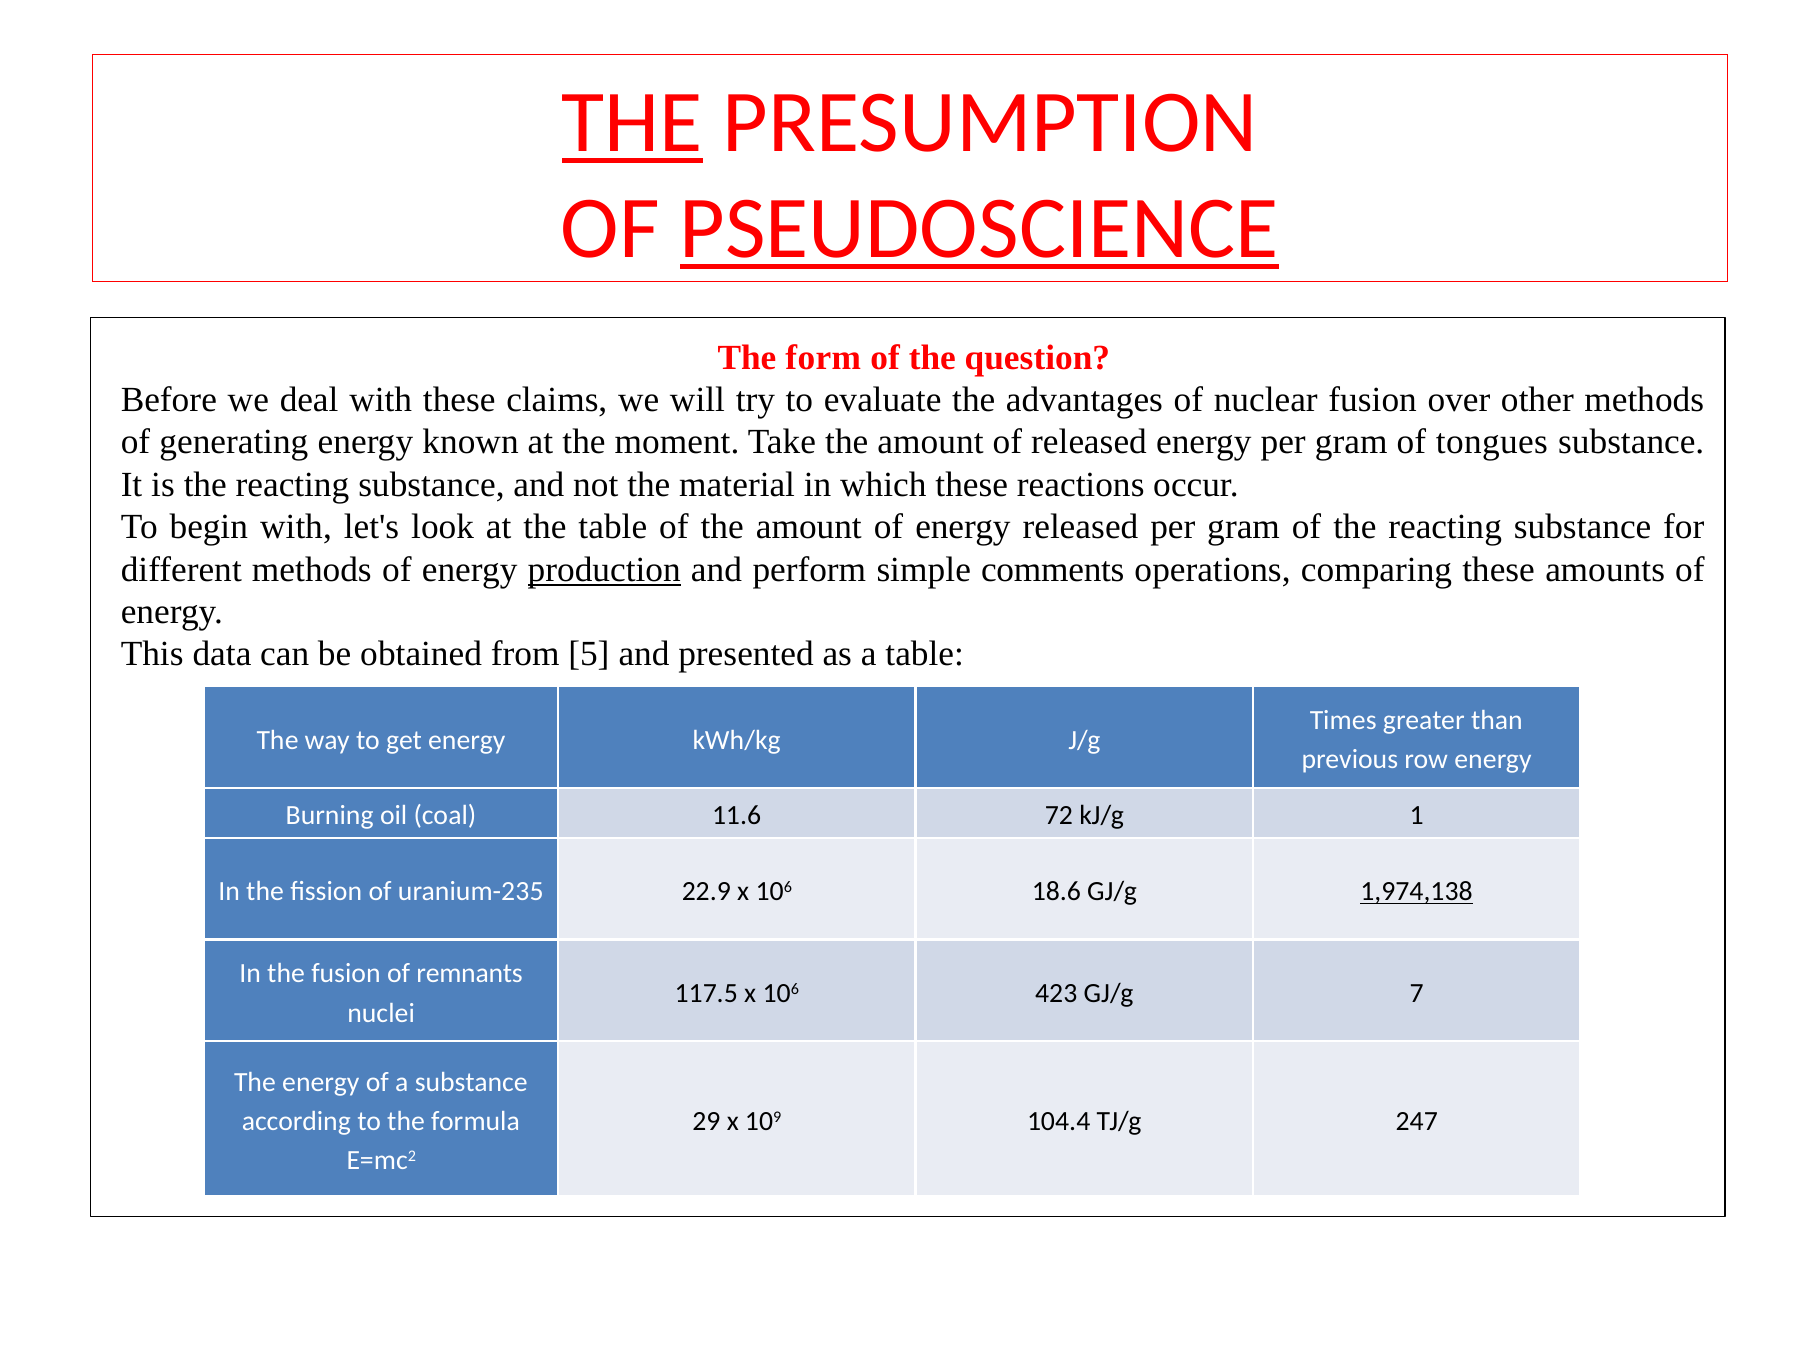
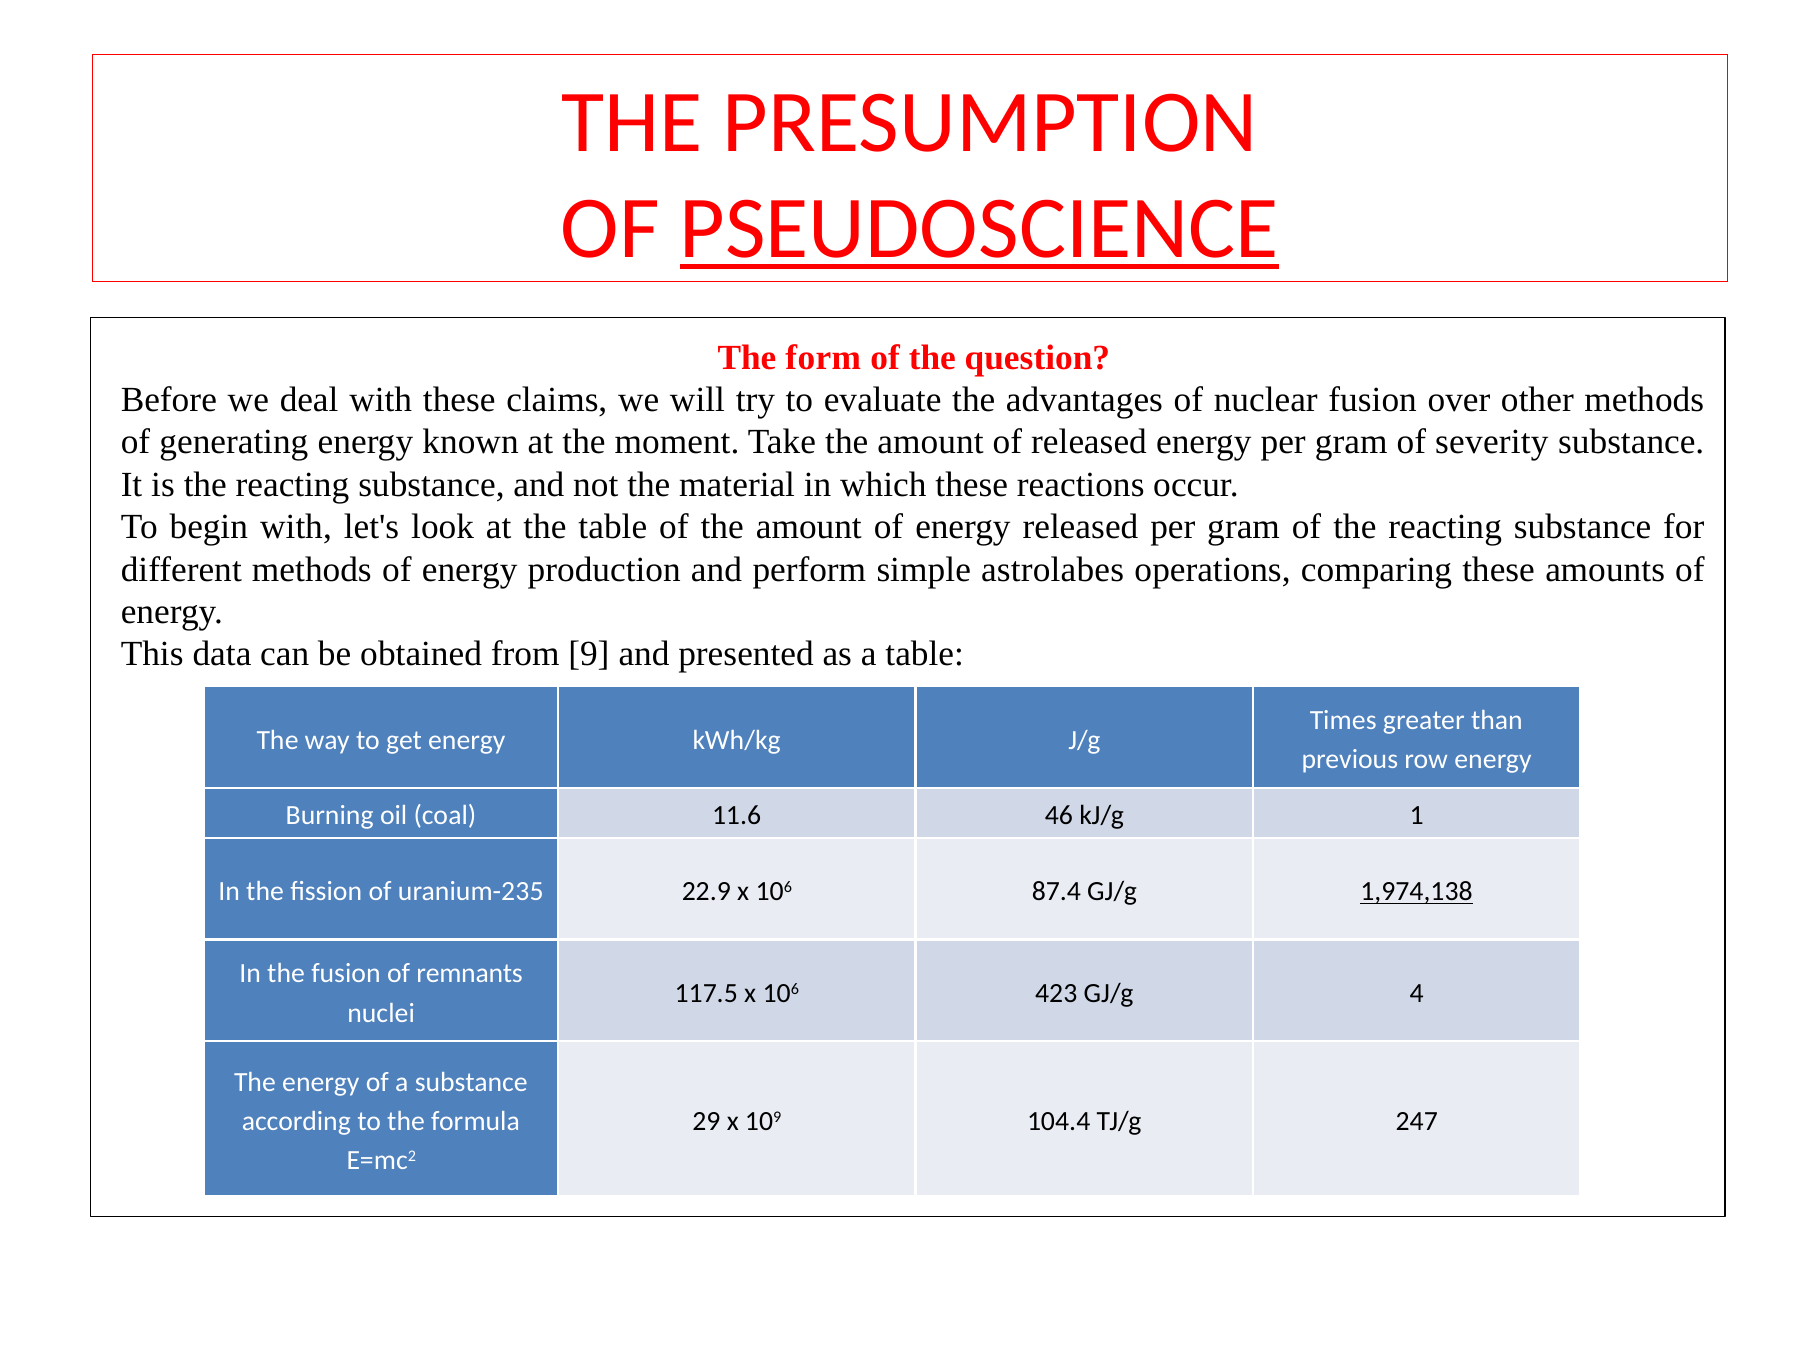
THE at (633, 123) underline: present -> none
tongues: tongues -> severity
production underline: present -> none
comments: comments -> astrolabes
5: 5 -> 9
72: 72 -> 46
18.6: 18.6 -> 87.4
7: 7 -> 4
